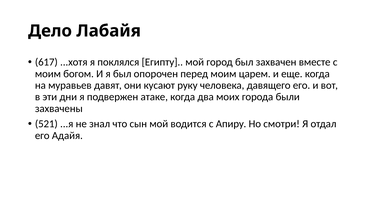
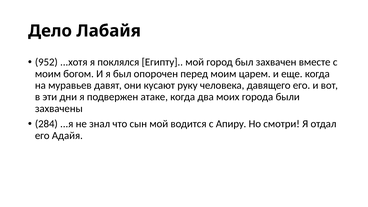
617: 617 -> 952
521: 521 -> 284
